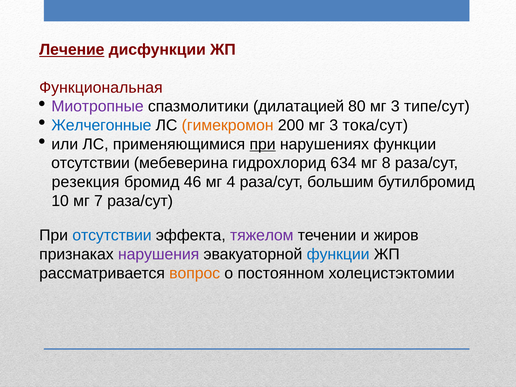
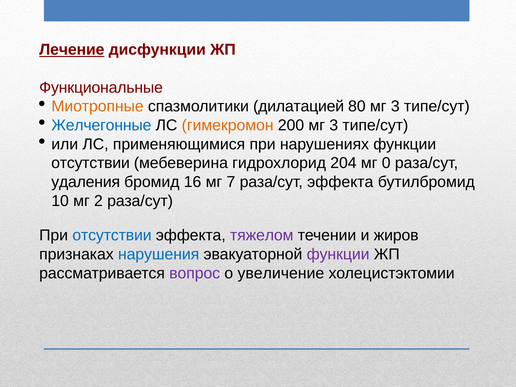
Функциональная: Функциональная -> Функциональные
Миотропные colour: purple -> orange
200 мг 3 тока/сут: тока/сут -> типе/сут
при at (263, 144) underline: present -> none
634: 634 -> 204
8: 8 -> 0
резекция: резекция -> удаления
46: 46 -> 16
4: 4 -> 7
раза/сут большим: большим -> эффекта
7: 7 -> 2
нарушения colour: purple -> blue
функции at (338, 254) colour: blue -> purple
вопрос colour: orange -> purple
постоянном: постоянном -> увеличение
